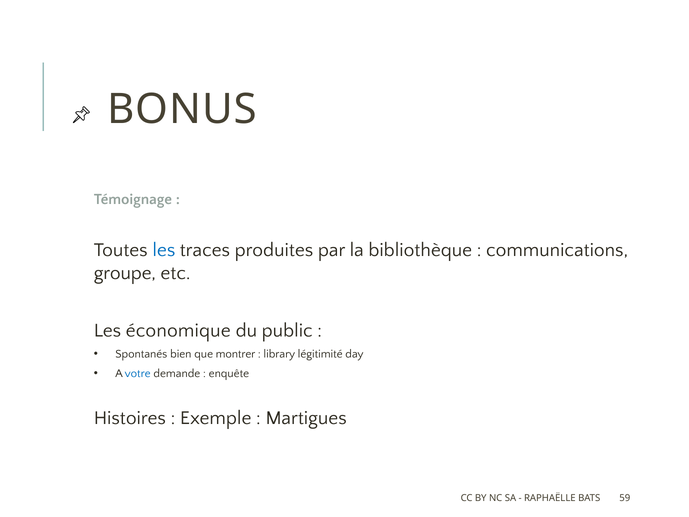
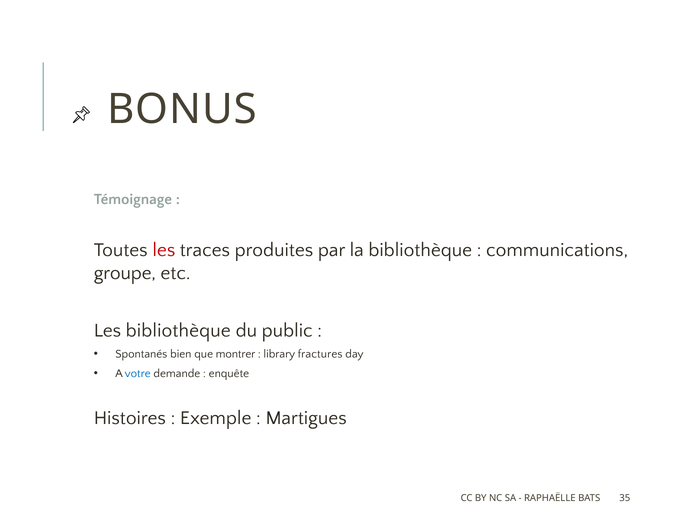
les at (164, 250) colour: blue -> red
Les économique: économique -> bibliothèque
légitimité: légitimité -> fractures
59: 59 -> 35
